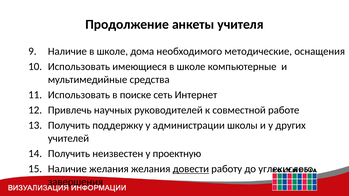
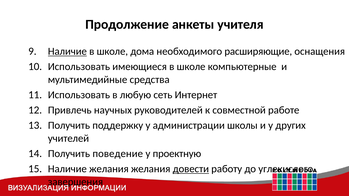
Наличие at (67, 52) underline: none -> present
методические: методические -> расширяющие
поиске: поиске -> любую
неизвестен: неизвестен -> поведение
